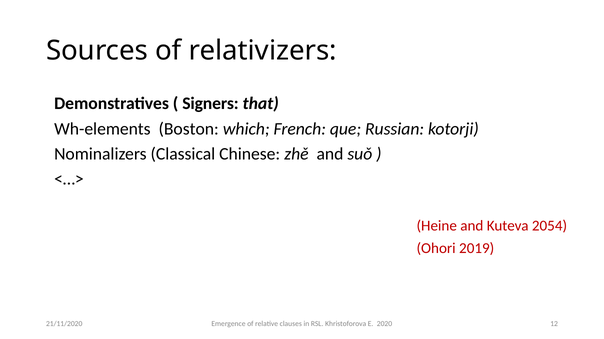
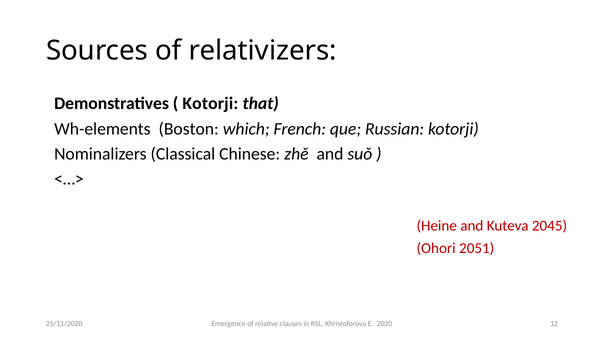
Signers at (211, 104): Signers -> Kotorji
2054: 2054 -> 2045
2019: 2019 -> 2051
